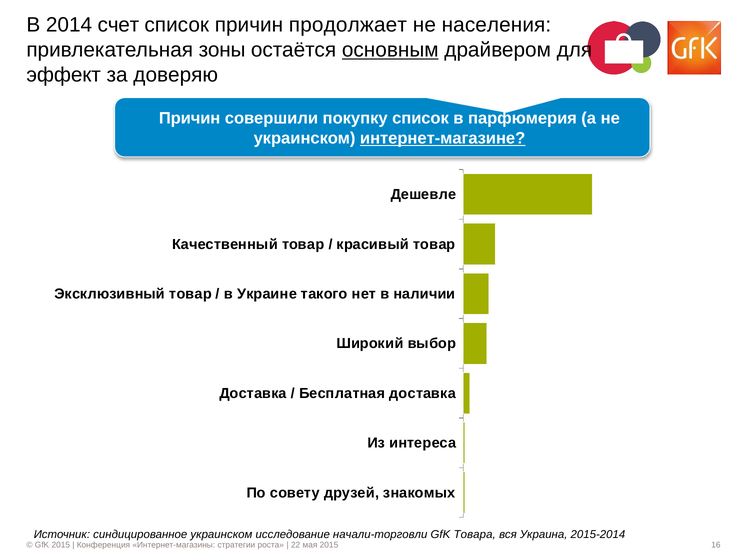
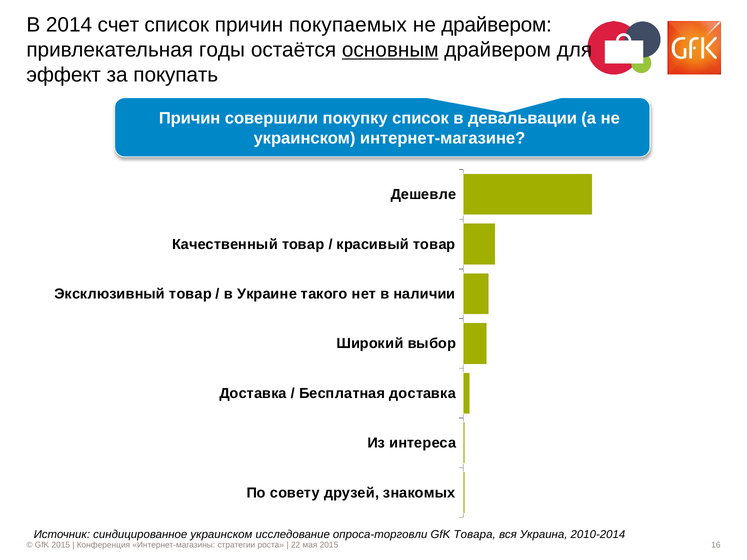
продолжает: продолжает -> покупаемых
не населения: населения -> драйвером
зоны: зоны -> годы
доверяю: доверяю -> покупать
парфюмерия: парфюмерия -> девальвации
интернет-магазине underline: present -> none
начали-торговли: начали-торговли -> опроса-торговли
2015-2014: 2015-2014 -> 2010-2014
